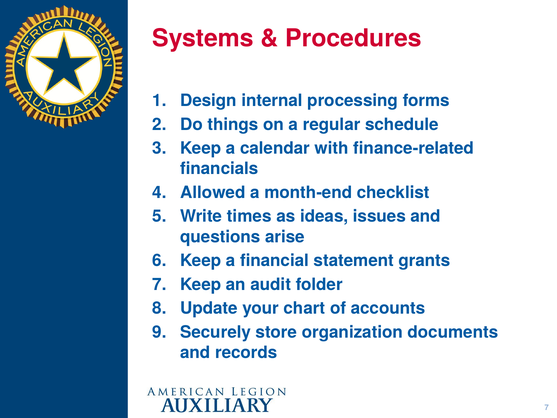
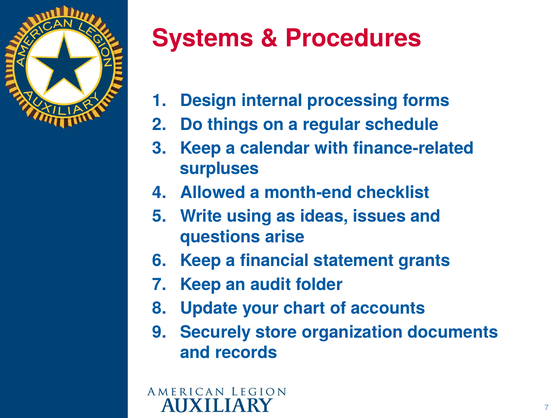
financials: financials -> surpluses
times: times -> using
